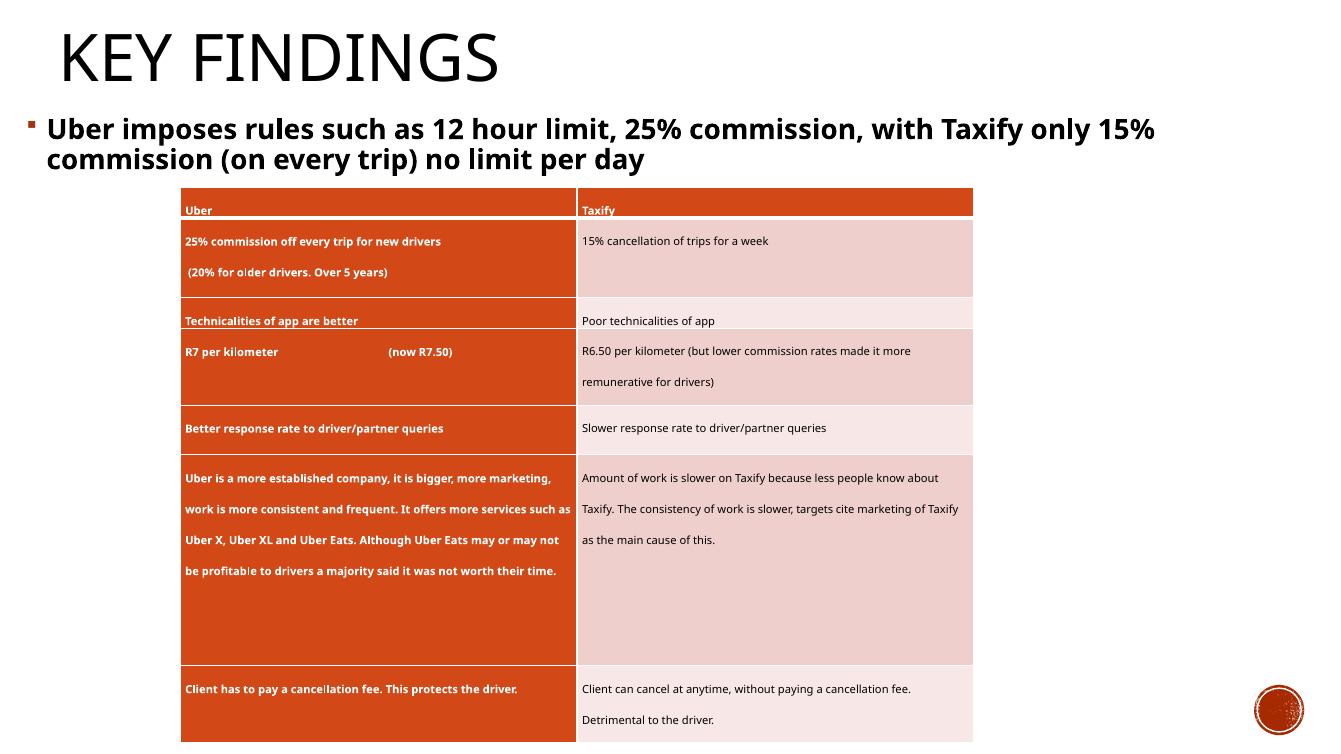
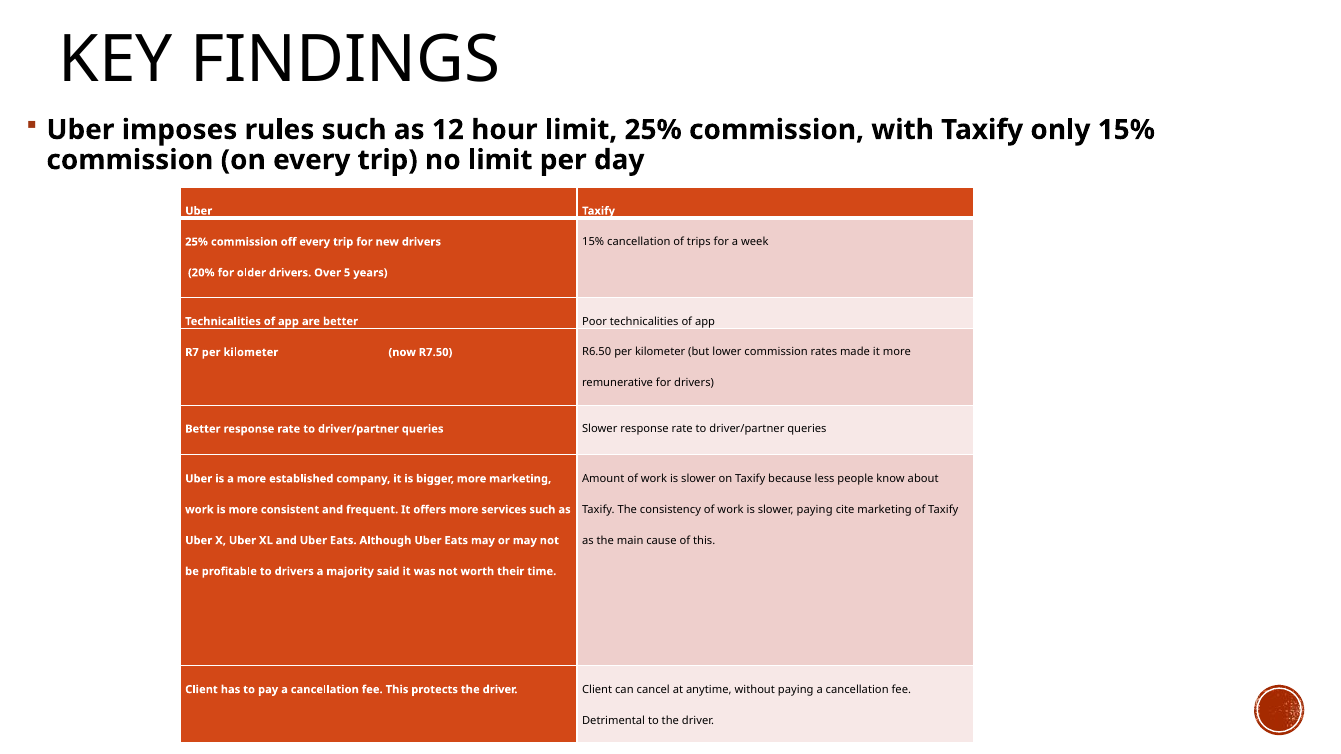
slower targets: targets -> paying
